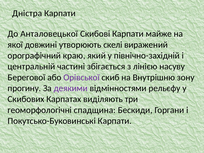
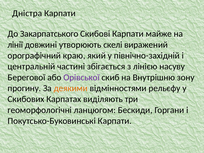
Анталовецької: Анталовецької -> Закарпатського
якої: якої -> лінії
деякими colour: purple -> orange
спадщина: спадщина -> ланцюгом
